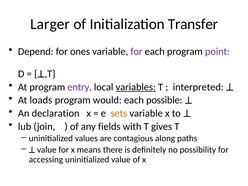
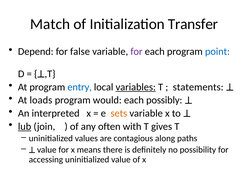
Larger: Larger -> Match
ones: ones -> false
point colour: purple -> blue
entry colour: purple -> blue
interpreted: interpreted -> statements
possible: possible -> possibly
declaration: declaration -> interpreted
lub underline: none -> present
fields: fields -> often
